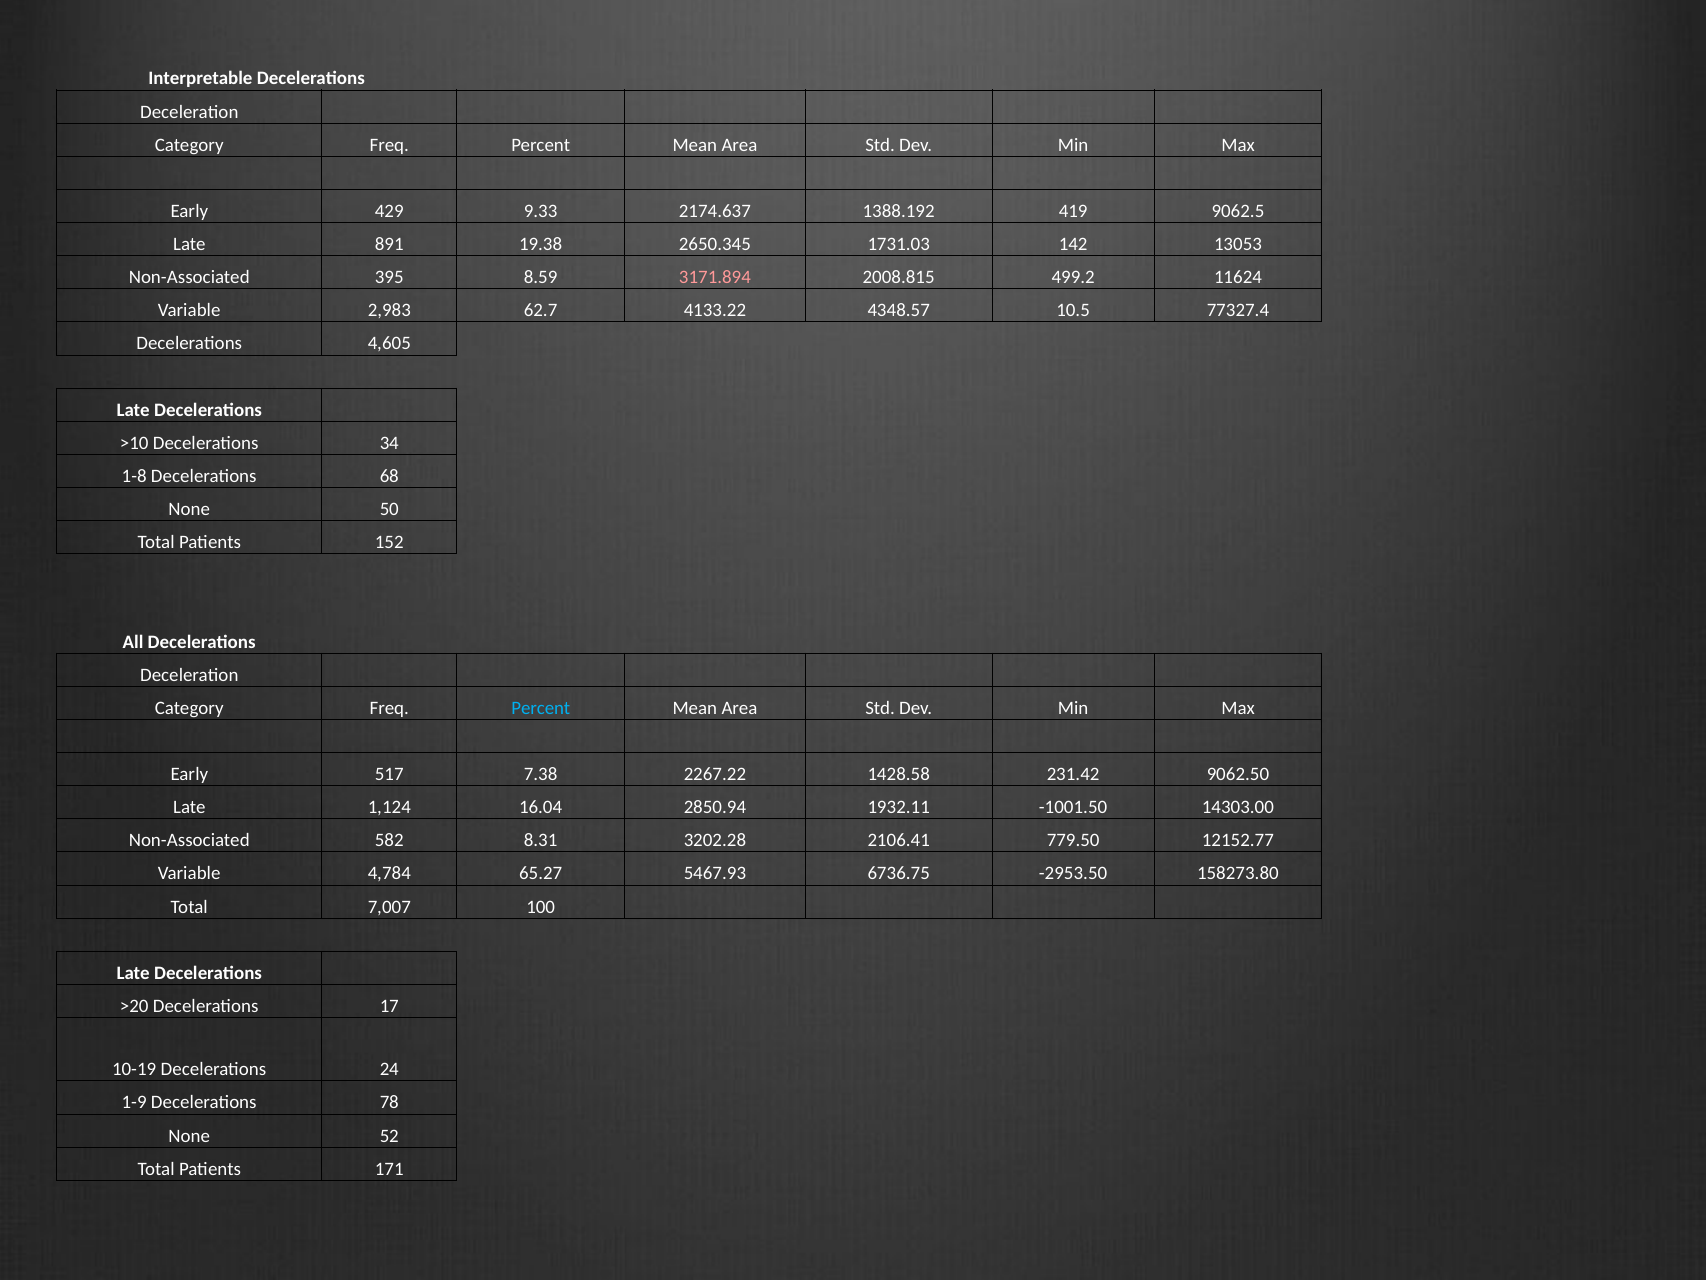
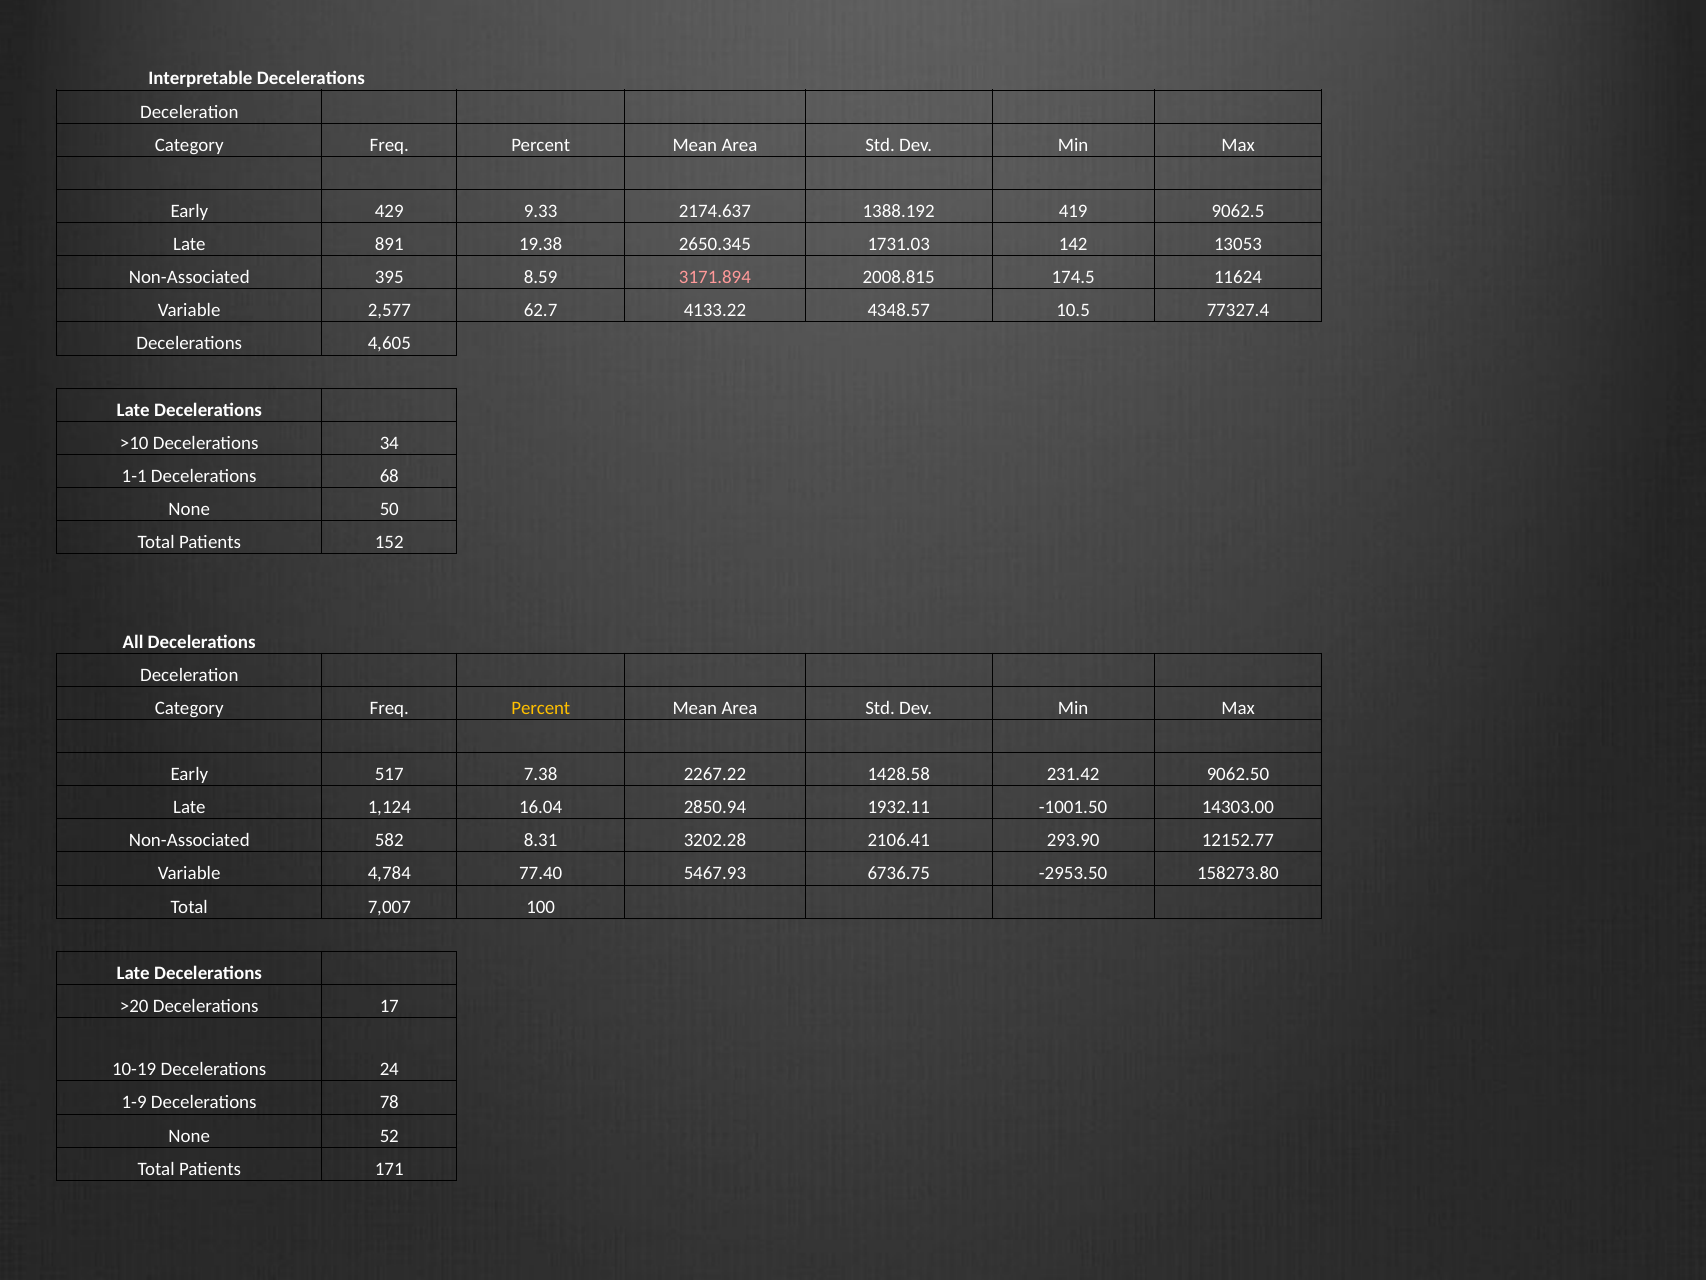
499.2: 499.2 -> 174.5
2,983: 2,983 -> 2,577
1-8: 1-8 -> 1-1
Percent at (541, 708) colour: light blue -> yellow
779.50: 779.50 -> 293.90
65.27: 65.27 -> 77.40
